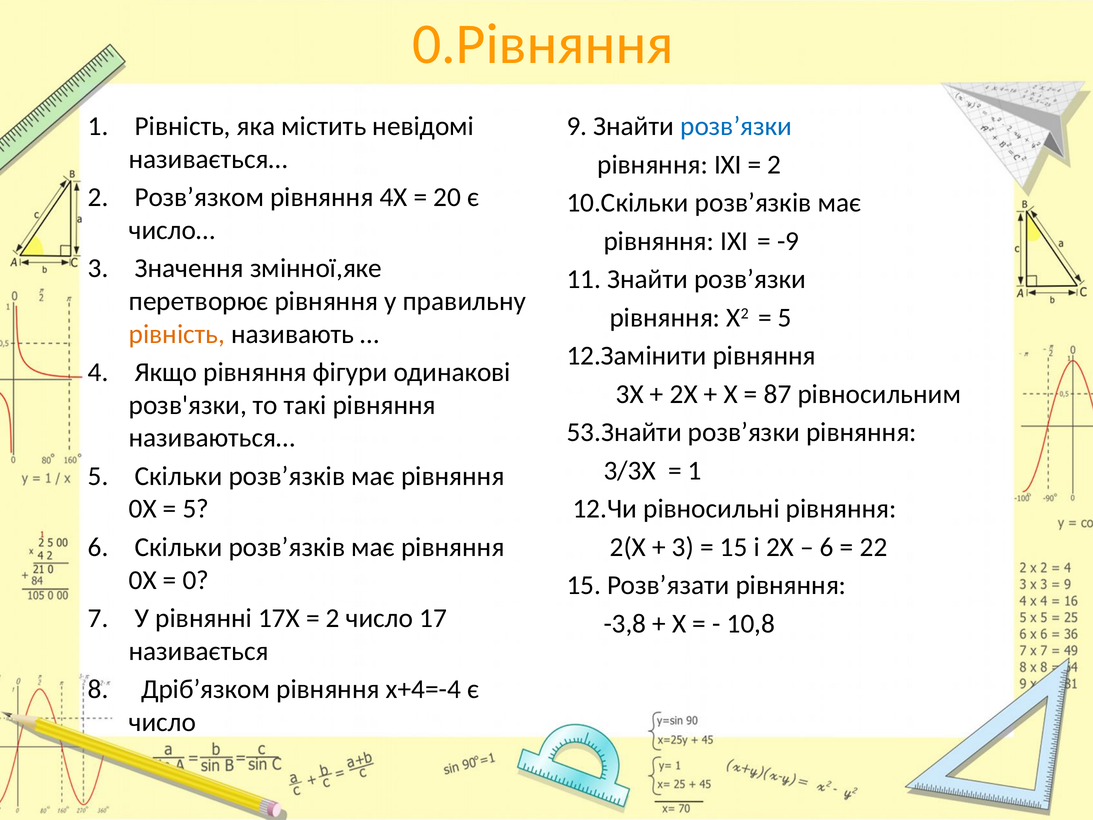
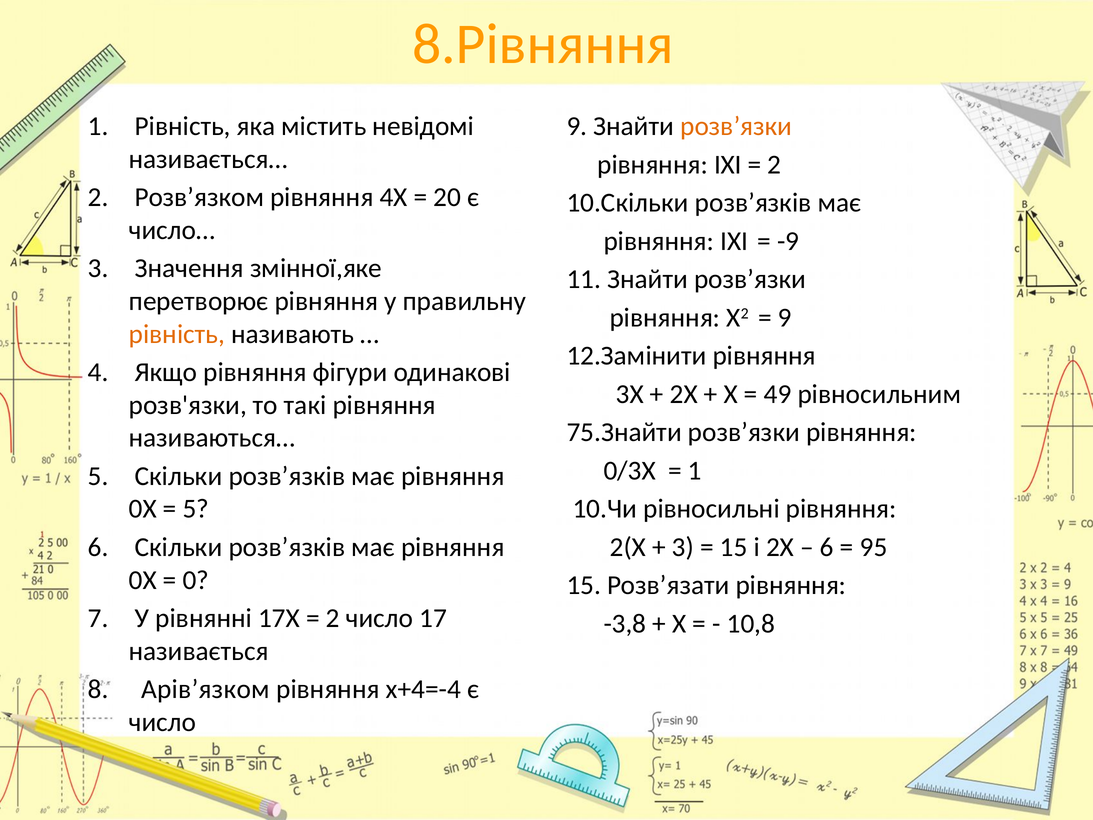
0.Рівняння: 0.Рівняння -> 8.Рівняння
розв’язки at (736, 126) colour: blue -> orange
5 at (785, 318): 5 -> 9
87: 87 -> 49
53.Знайти: 53.Знайти -> 75.Знайти
3/3Х: 3/3Х -> 0/3Х
12.Чи: 12.Чи -> 10.Чи
22: 22 -> 95
Дріб’язком: Дріб’язком -> Арів’язком
